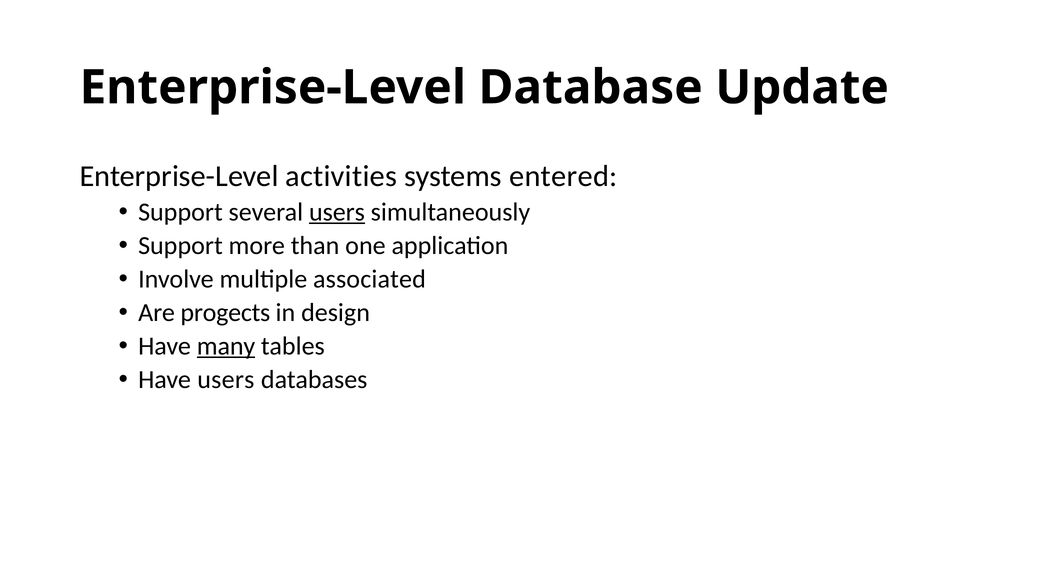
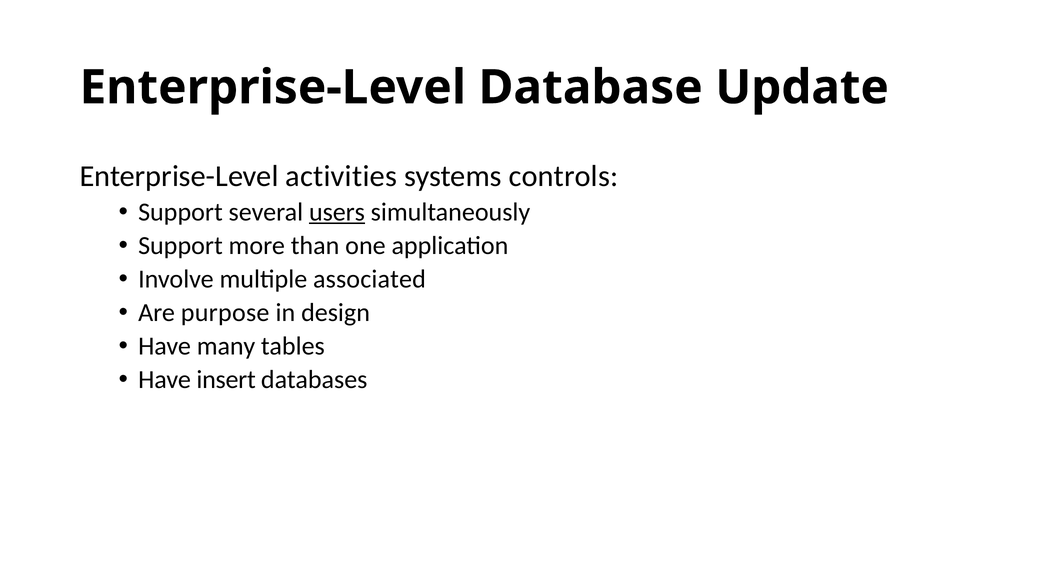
entered: entered -> controls
progects: progects -> purpose
many underline: present -> none
Have users: users -> insert
